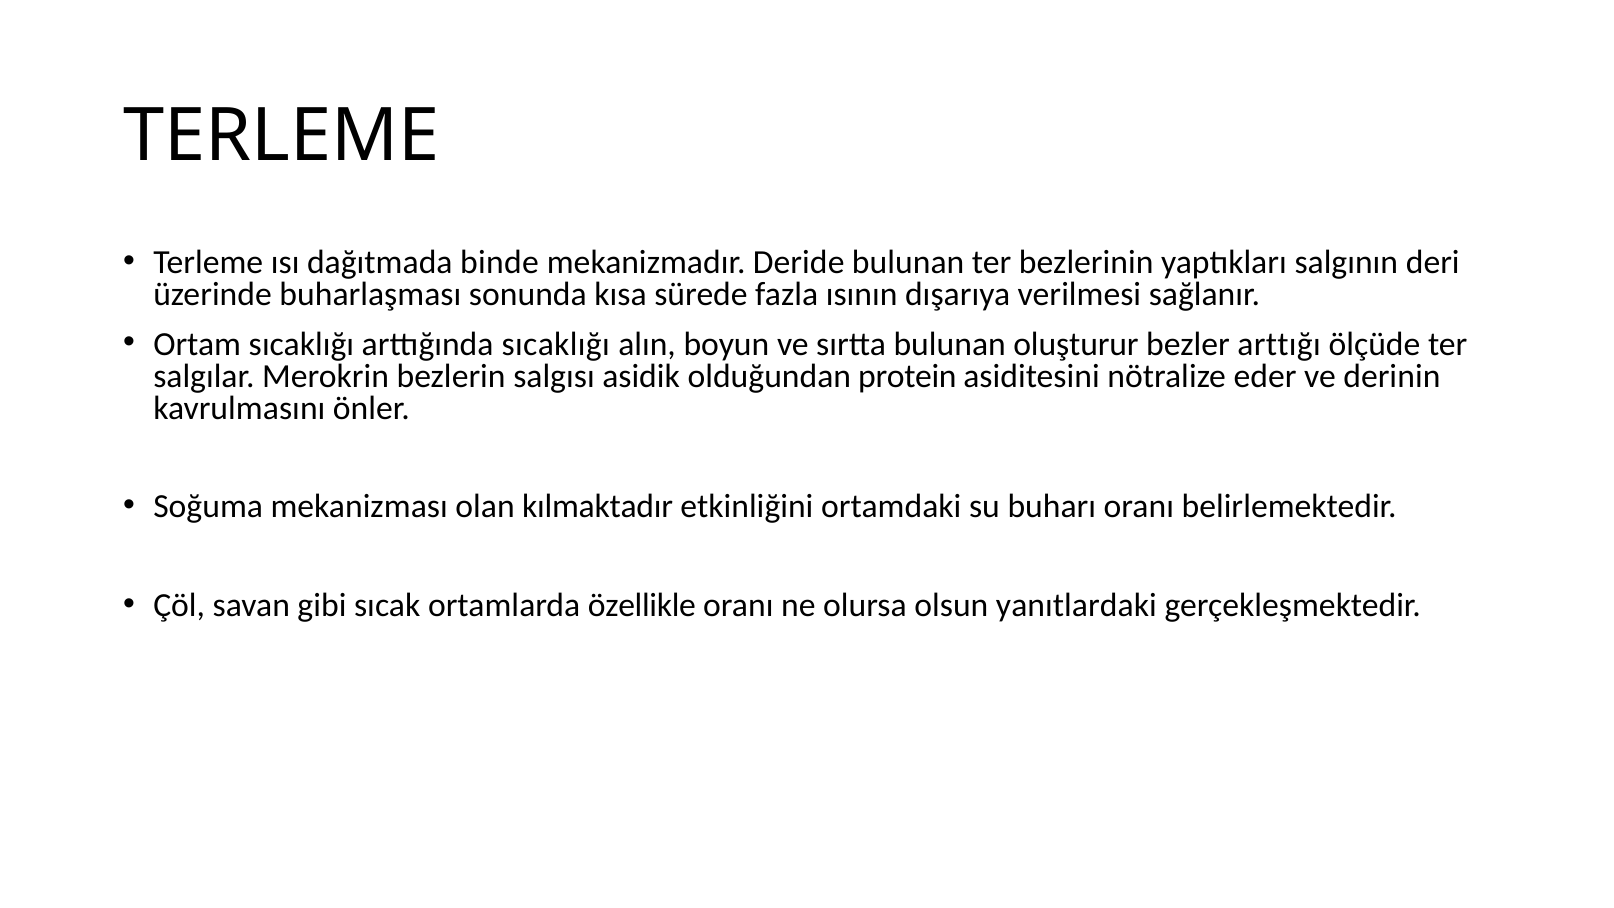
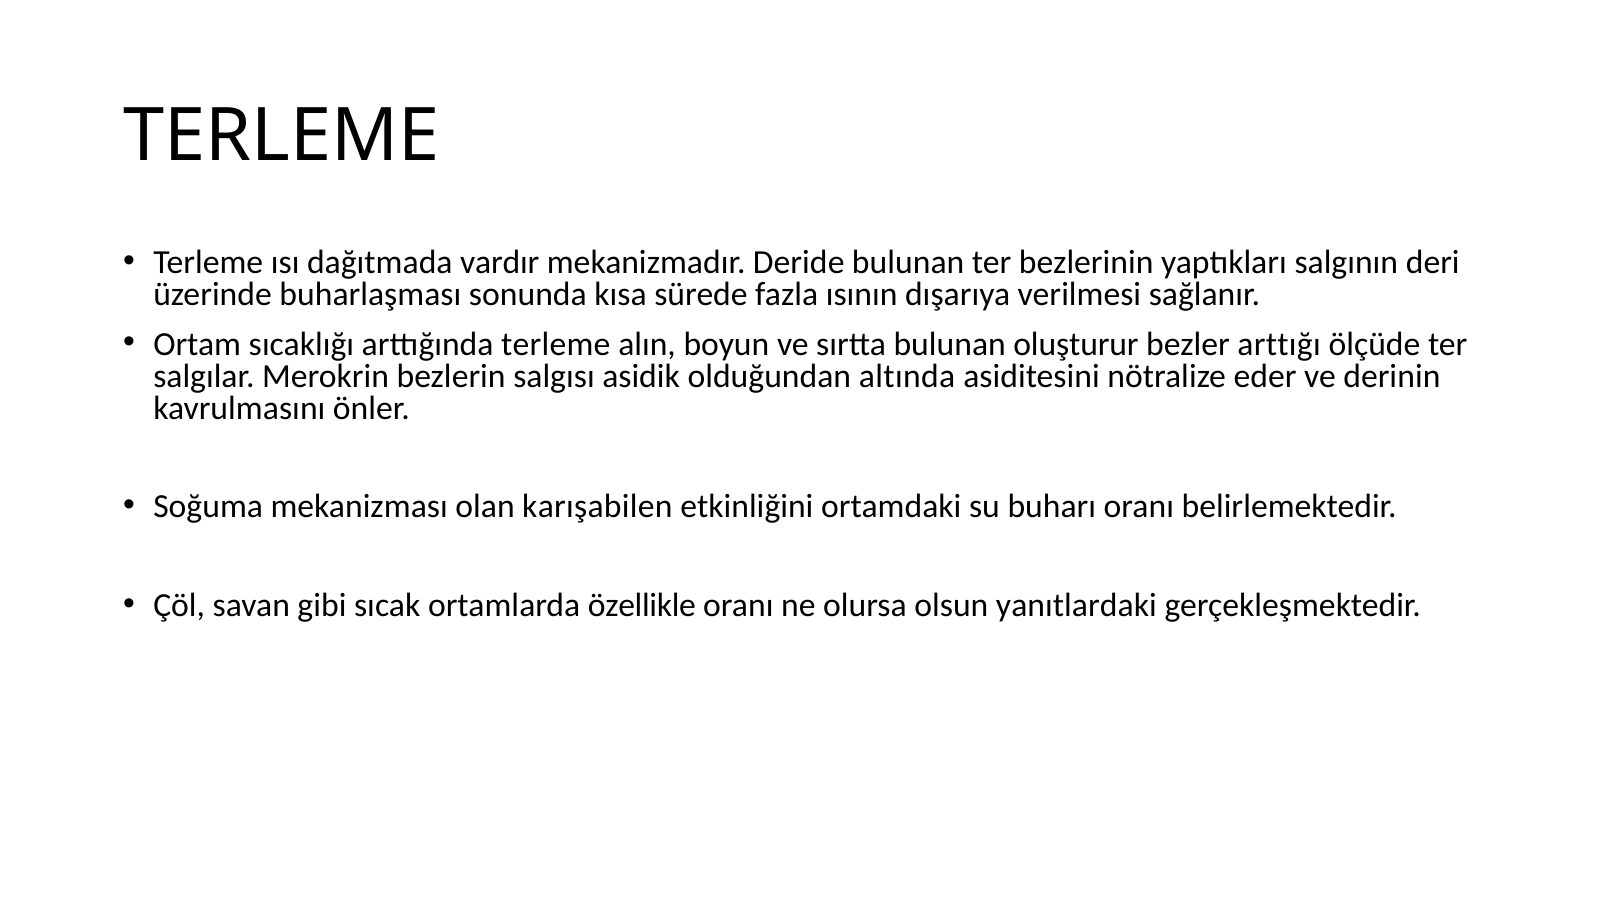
binde: binde -> vardır
arttığında sıcaklığı: sıcaklığı -> terleme
protein: protein -> altında
kılmaktadır: kılmaktadır -> karışabilen
